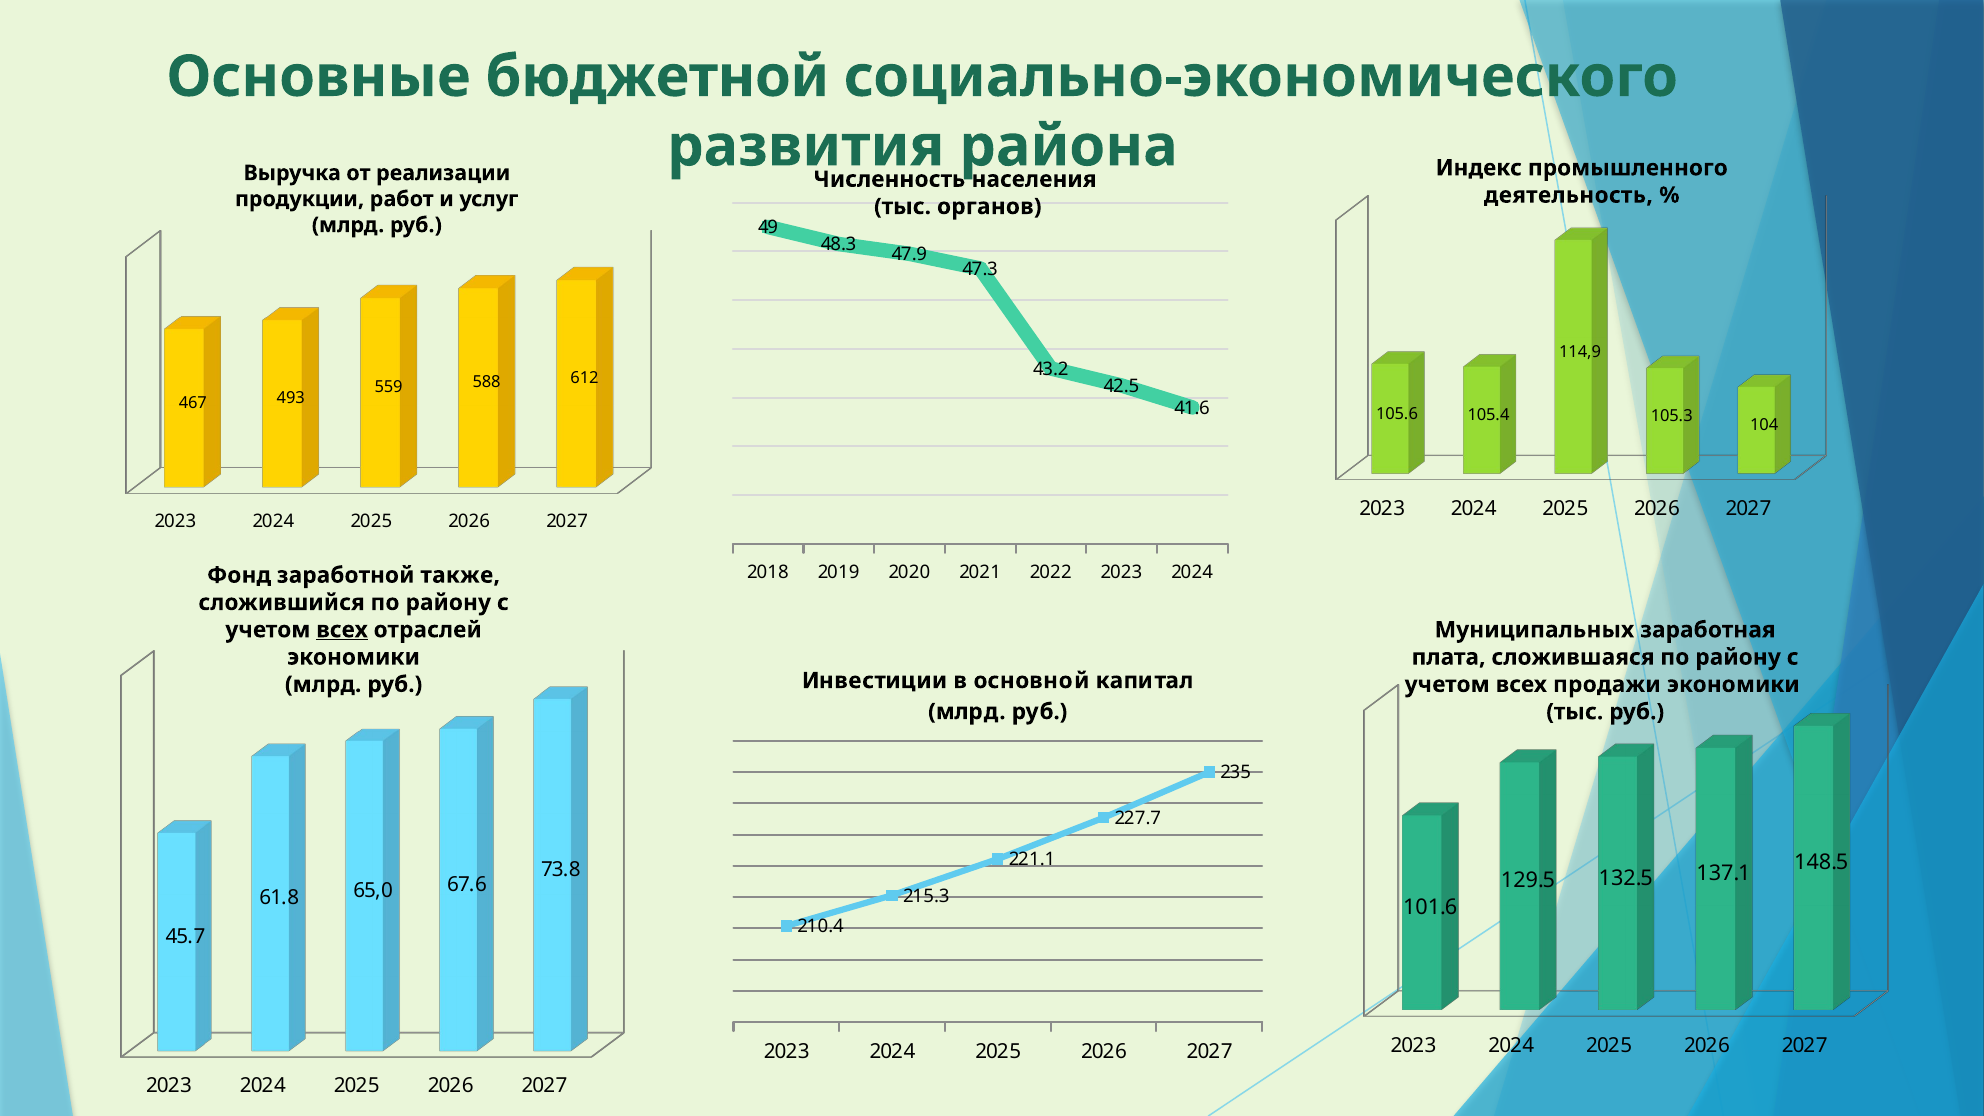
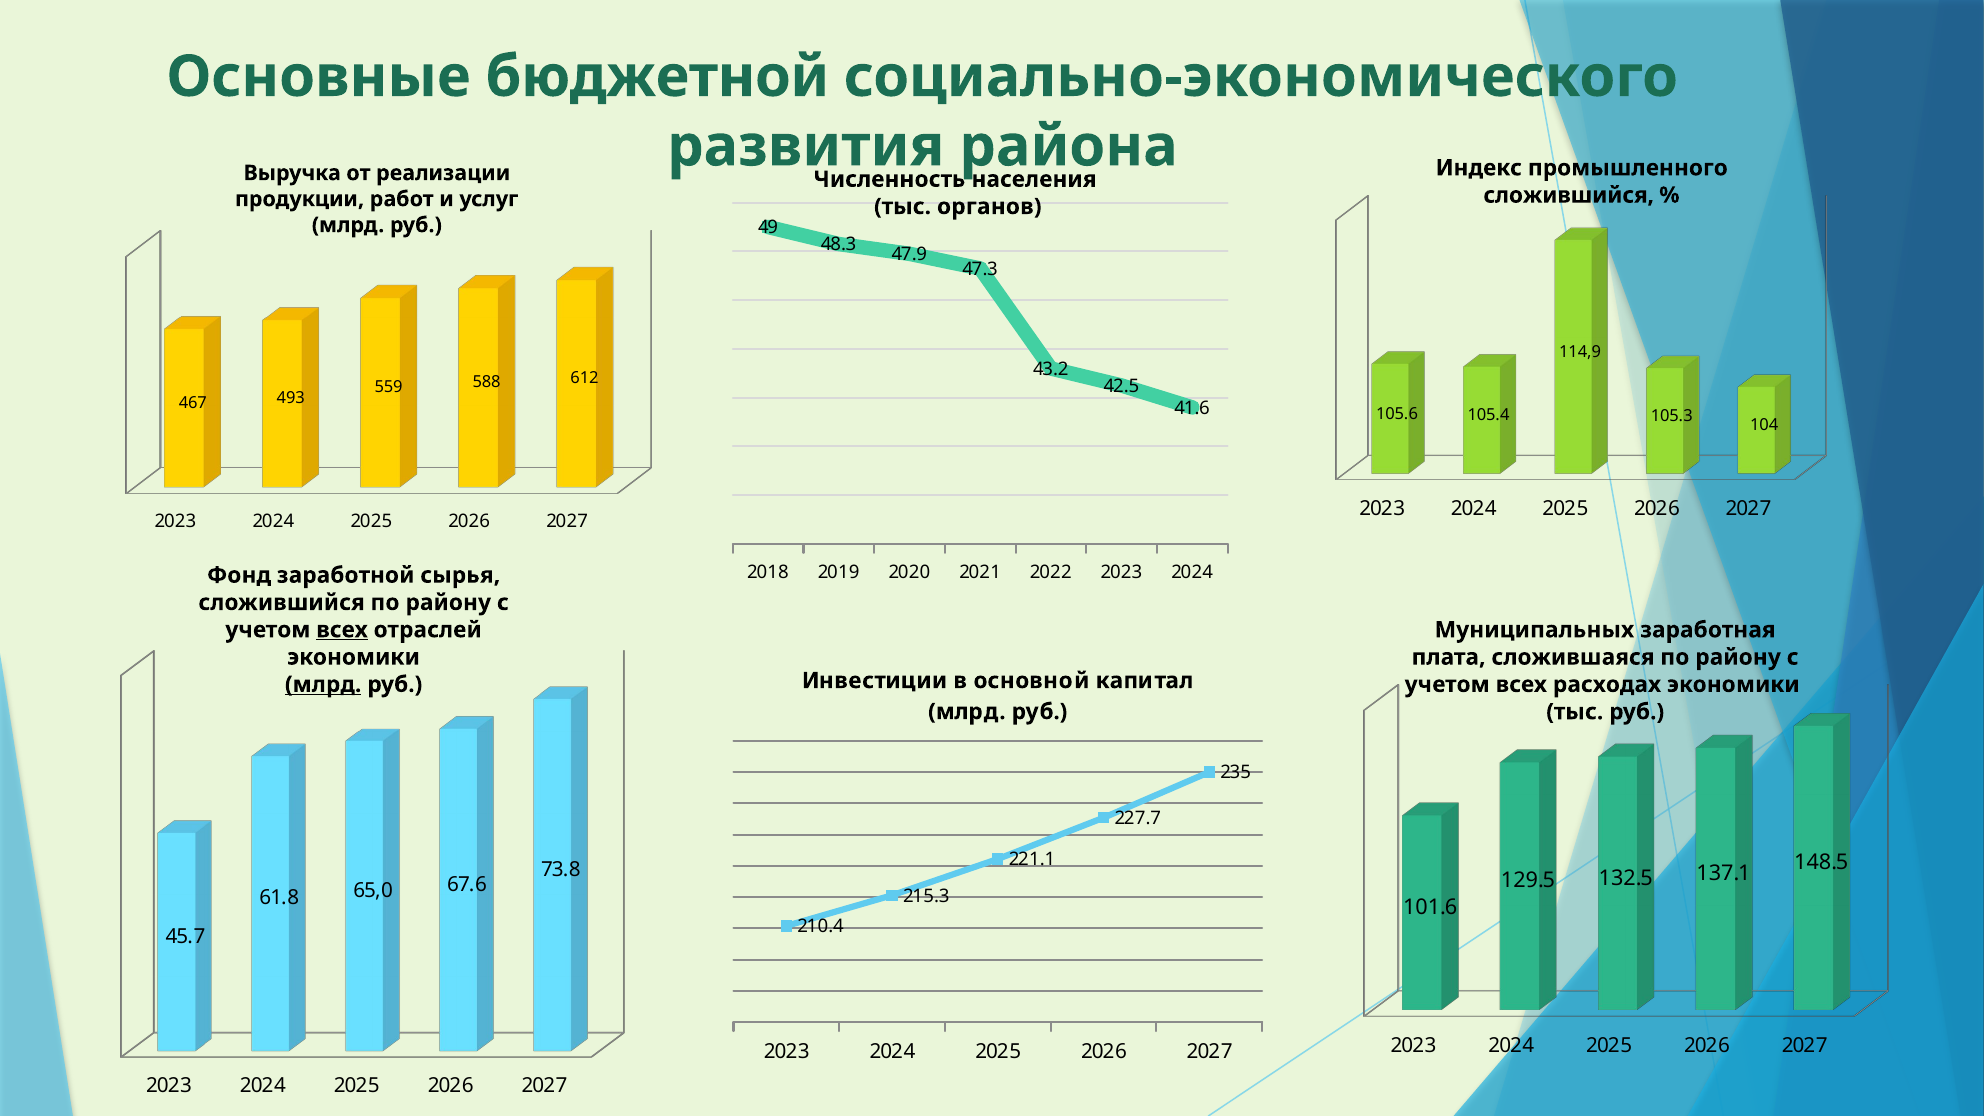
деятельность at (1568, 195): деятельность -> сложившийся
также: также -> сырья
млрд at (323, 684) underline: none -> present
продажи: продажи -> расходах
